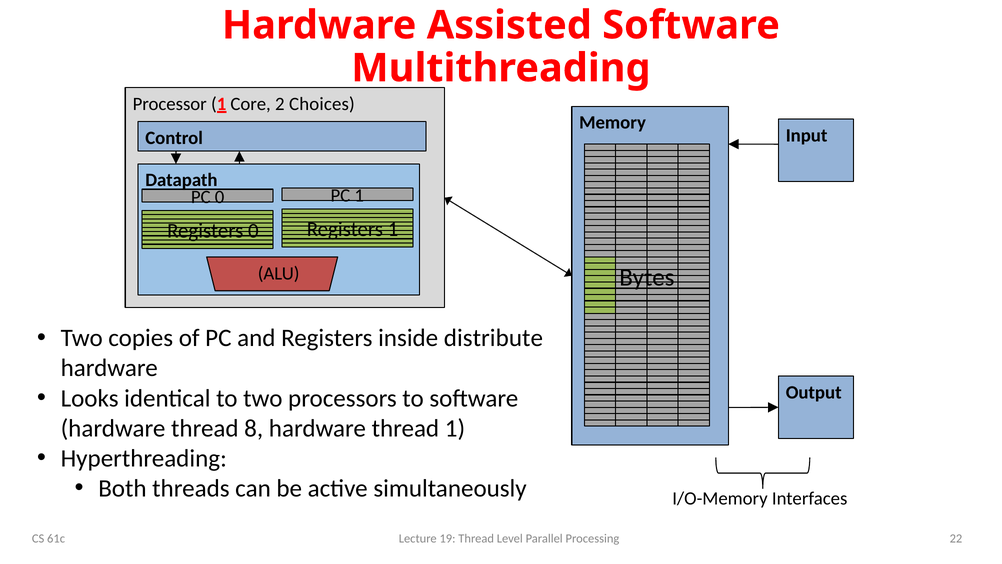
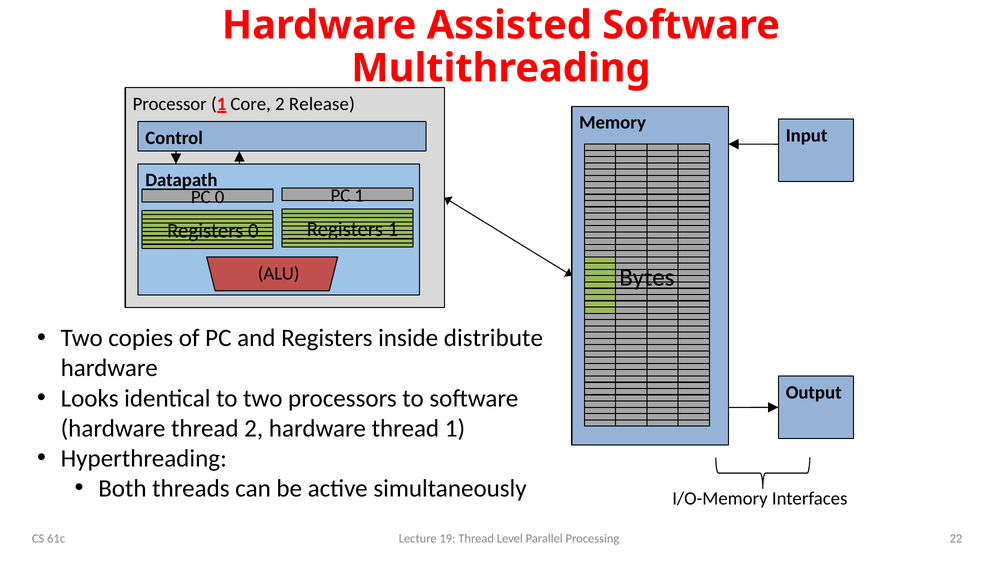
Choices: Choices -> Release
thread 8: 8 -> 2
